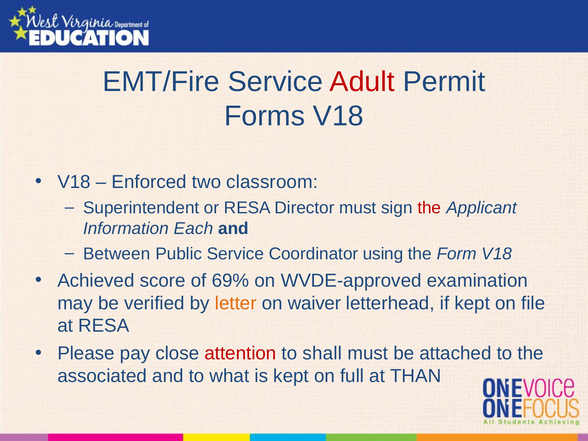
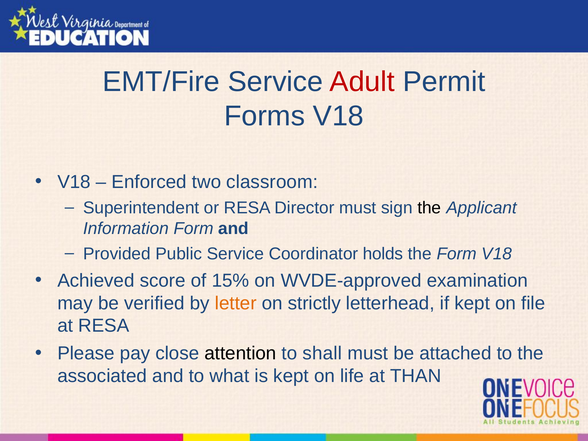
the at (429, 208) colour: red -> black
Information Each: Each -> Form
Between: Between -> Provided
using: using -> holds
69%: 69% -> 15%
waiver: waiver -> strictly
attention colour: red -> black
full: full -> life
